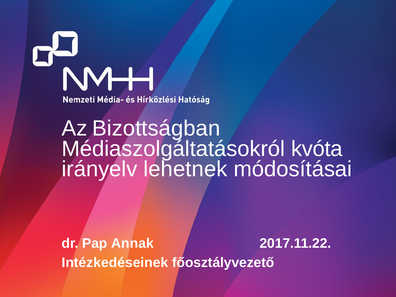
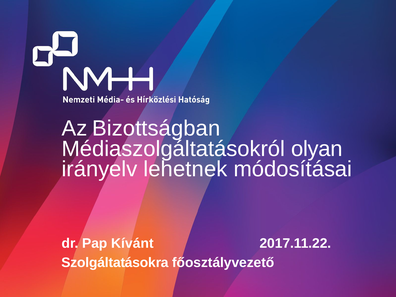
kvóta: kvóta -> olyan
Annak: Annak -> Kívánt
Intézkedéseinek: Intézkedéseinek -> Szolgáltatásokra
